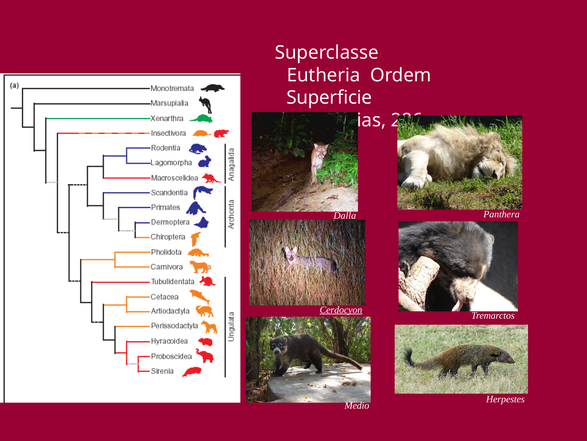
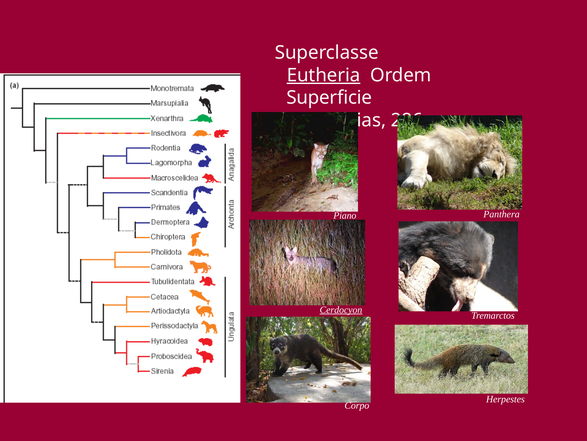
Eutheria underline: none -> present
Dalla: Dalla -> Piano
Medio: Medio -> Corpo
